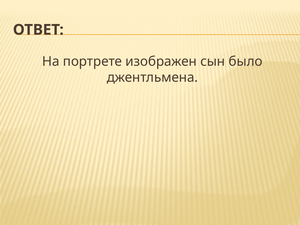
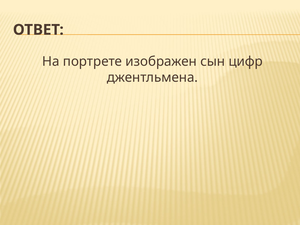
было: было -> цифр
